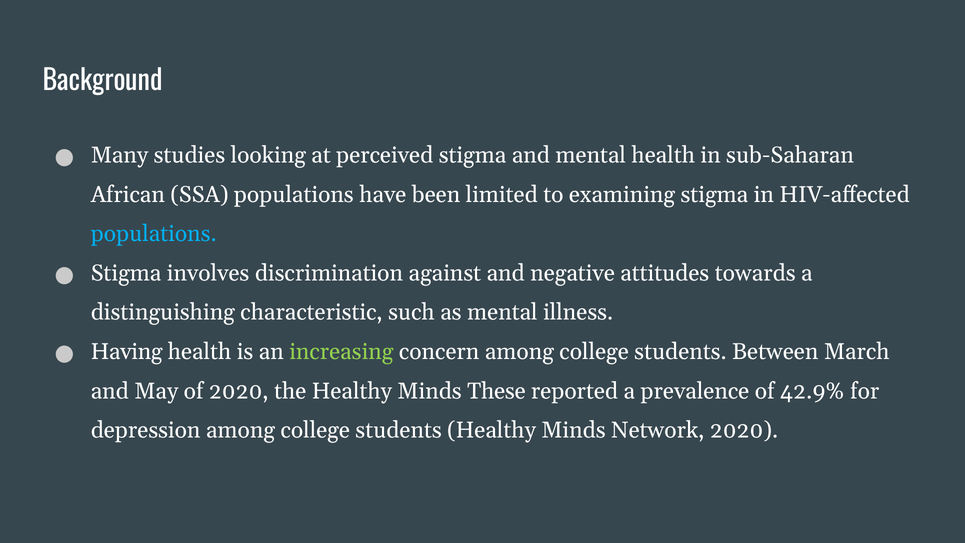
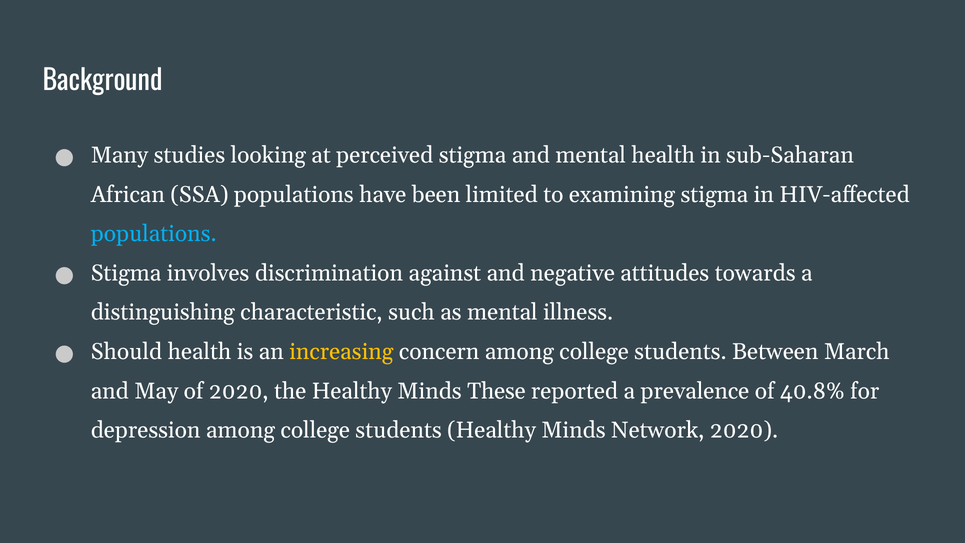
Having: Having -> Should
increasing colour: light green -> yellow
42.9%: 42.9% -> 40.8%
